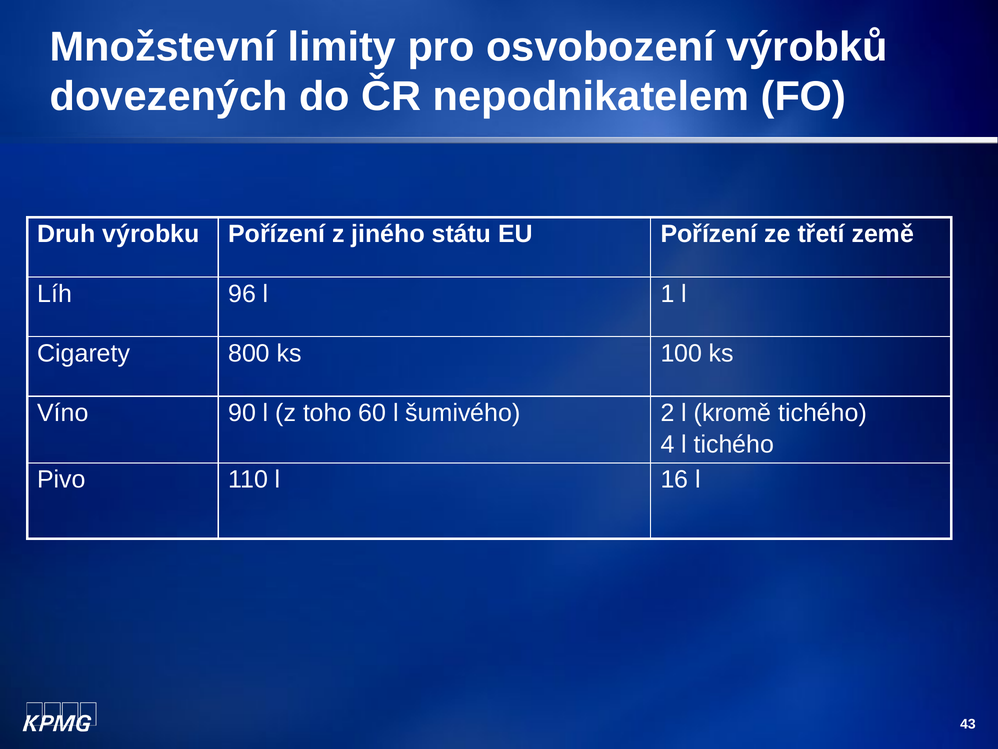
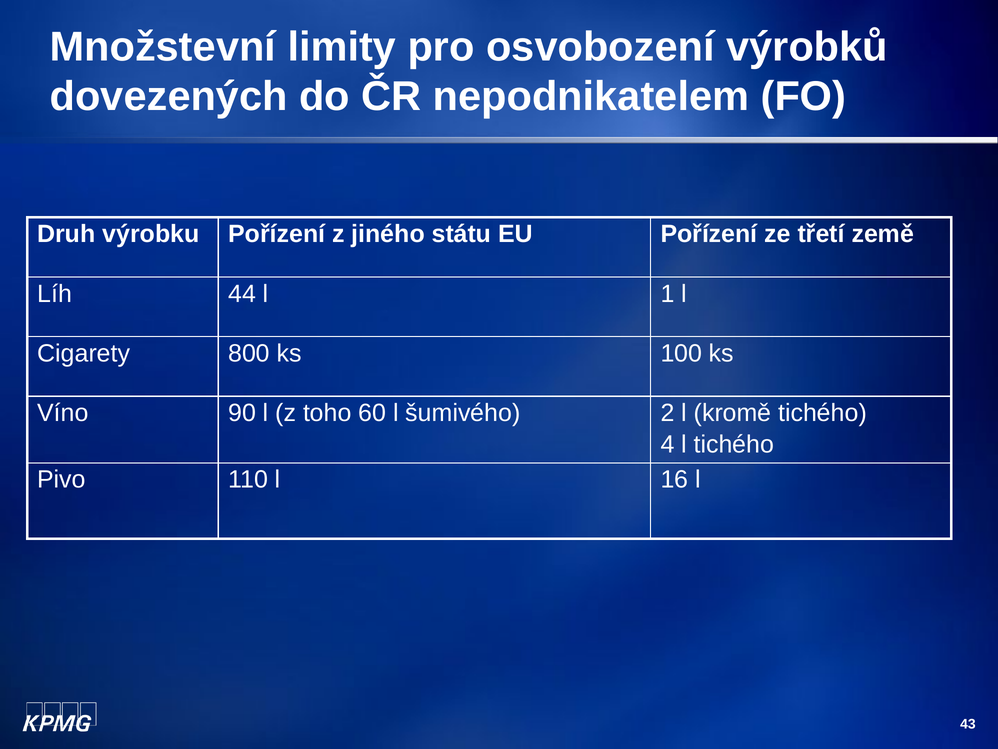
96: 96 -> 44
